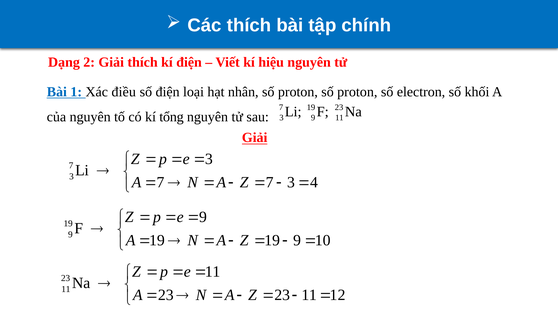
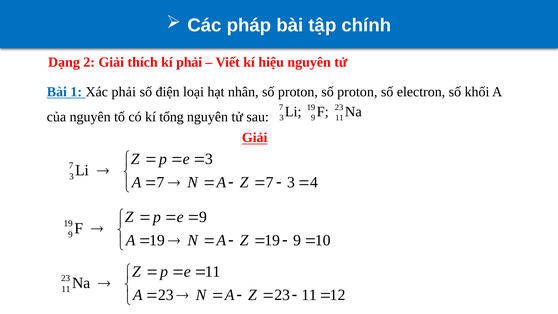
Các thích: thích -> pháp
kí điện: điện -> phải
Xác điều: điều -> phải
